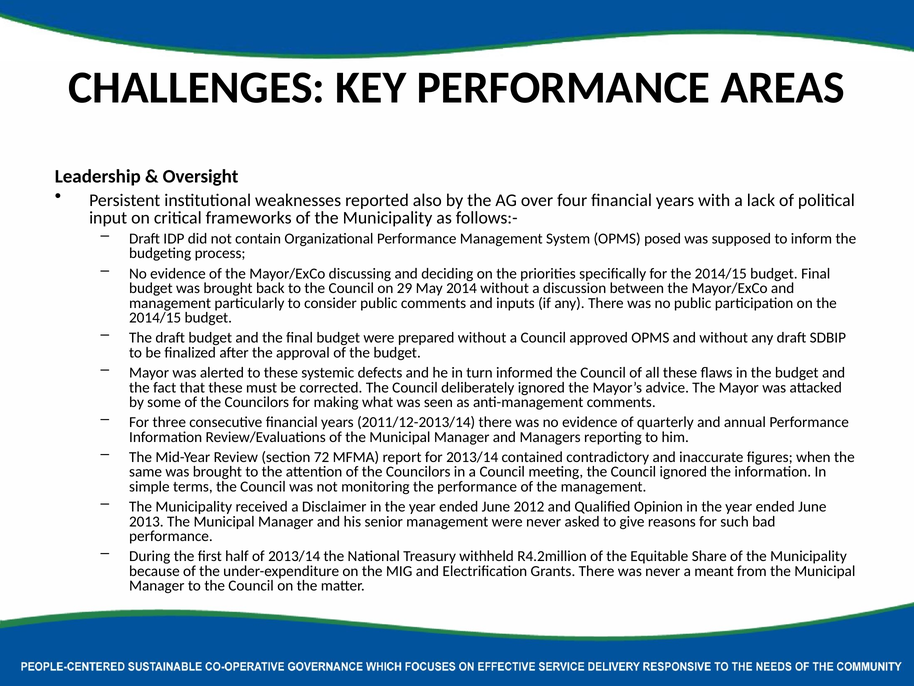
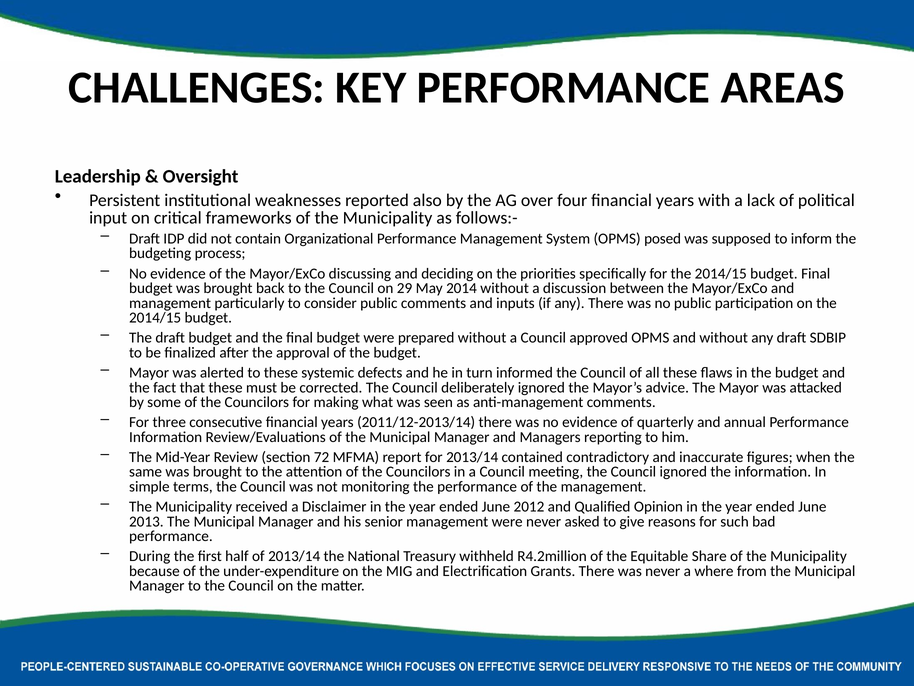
meant: meant -> where
